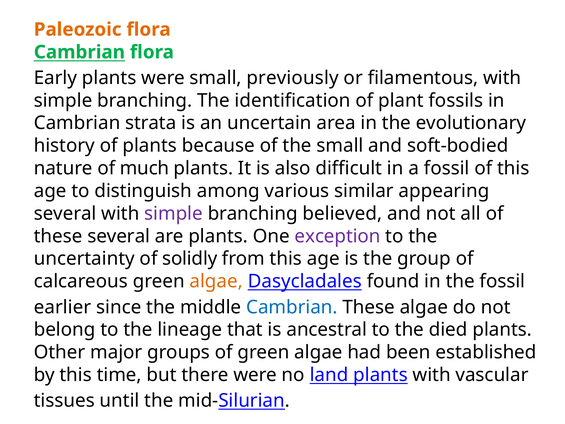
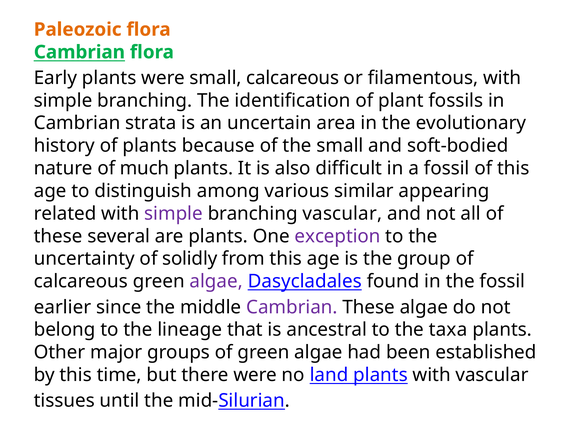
small previously: previously -> calcareous
several at (65, 213): several -> related
branching believed: believed -> vascular
algae at (216, 281) colour: orange -> purple
Cambrian at (292, 307) colour: blue -> purple
died: died -> taxa
